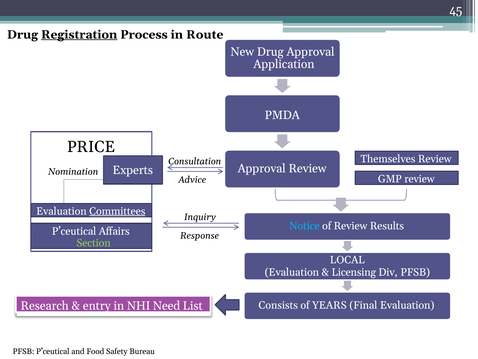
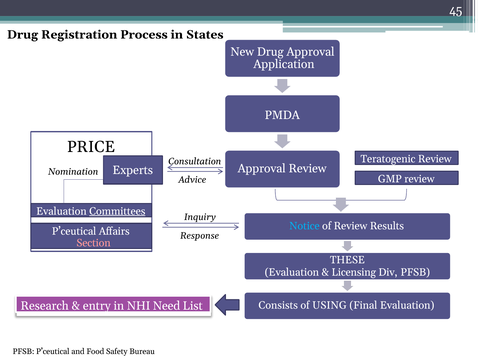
Registration underline: present -> none
Route: Route -> States
Themselves: Themselves -> Teratogenic
Section colour: light green -> pink
LOCAL: LOCAL -> THESE
YEARS: YEARS -> USING
